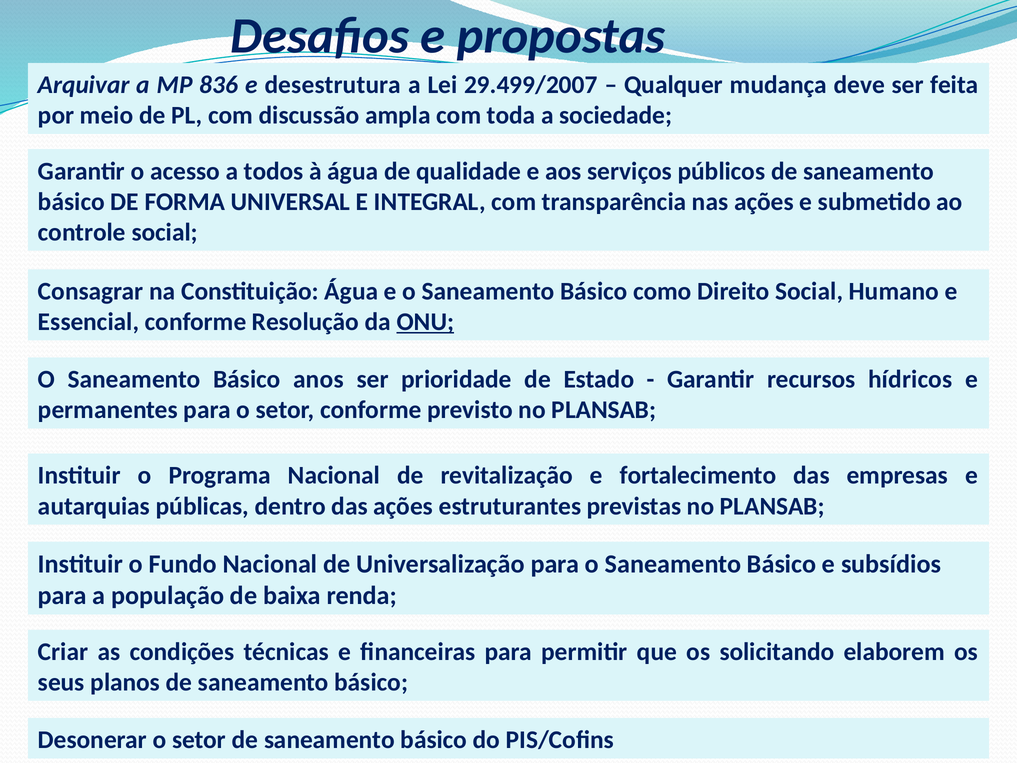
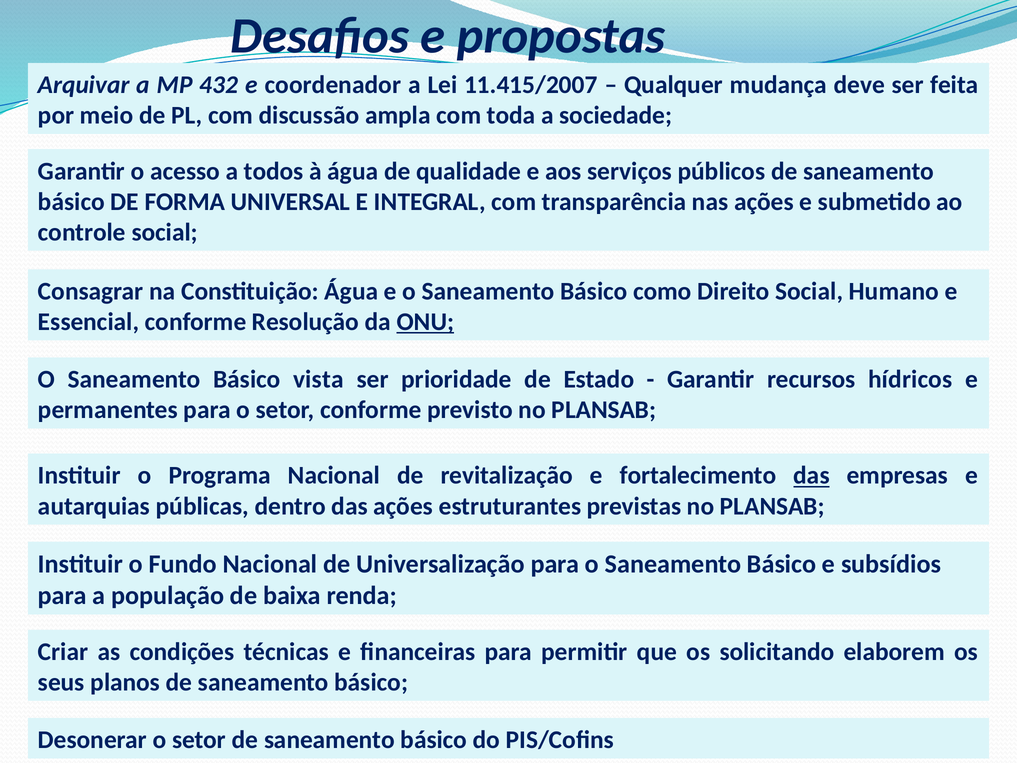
836: 836 -> 432
desestrutura: desestrutura -> coordenador
29.499/2007: 29.499/2007 -> 11.415/2007
anos: anos -> vista
das at (811, 475) underline: none -> present
